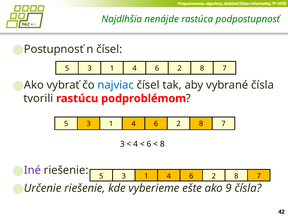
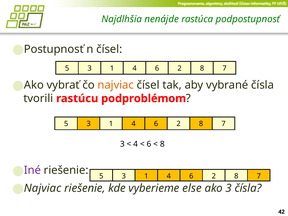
najviac at (116, 85) colour: blue -> orange
Určenie at (43, 188): Určenie -> Najviac
ešte: ešte -> else
ako 9: 9 -> 3
